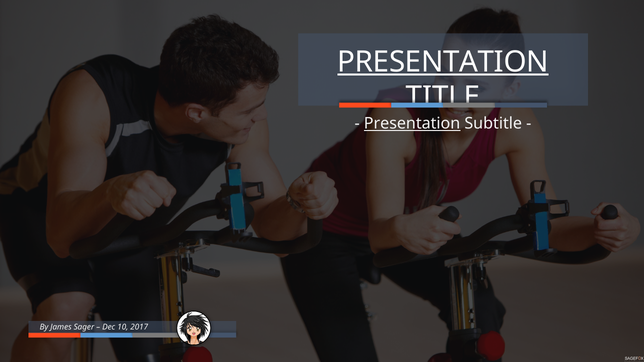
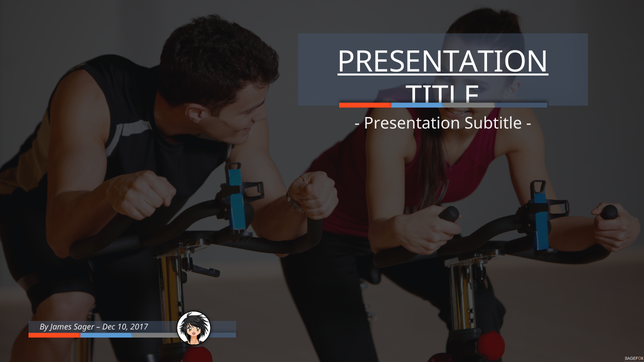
Presentation at (412, 124) underline: present -> none
